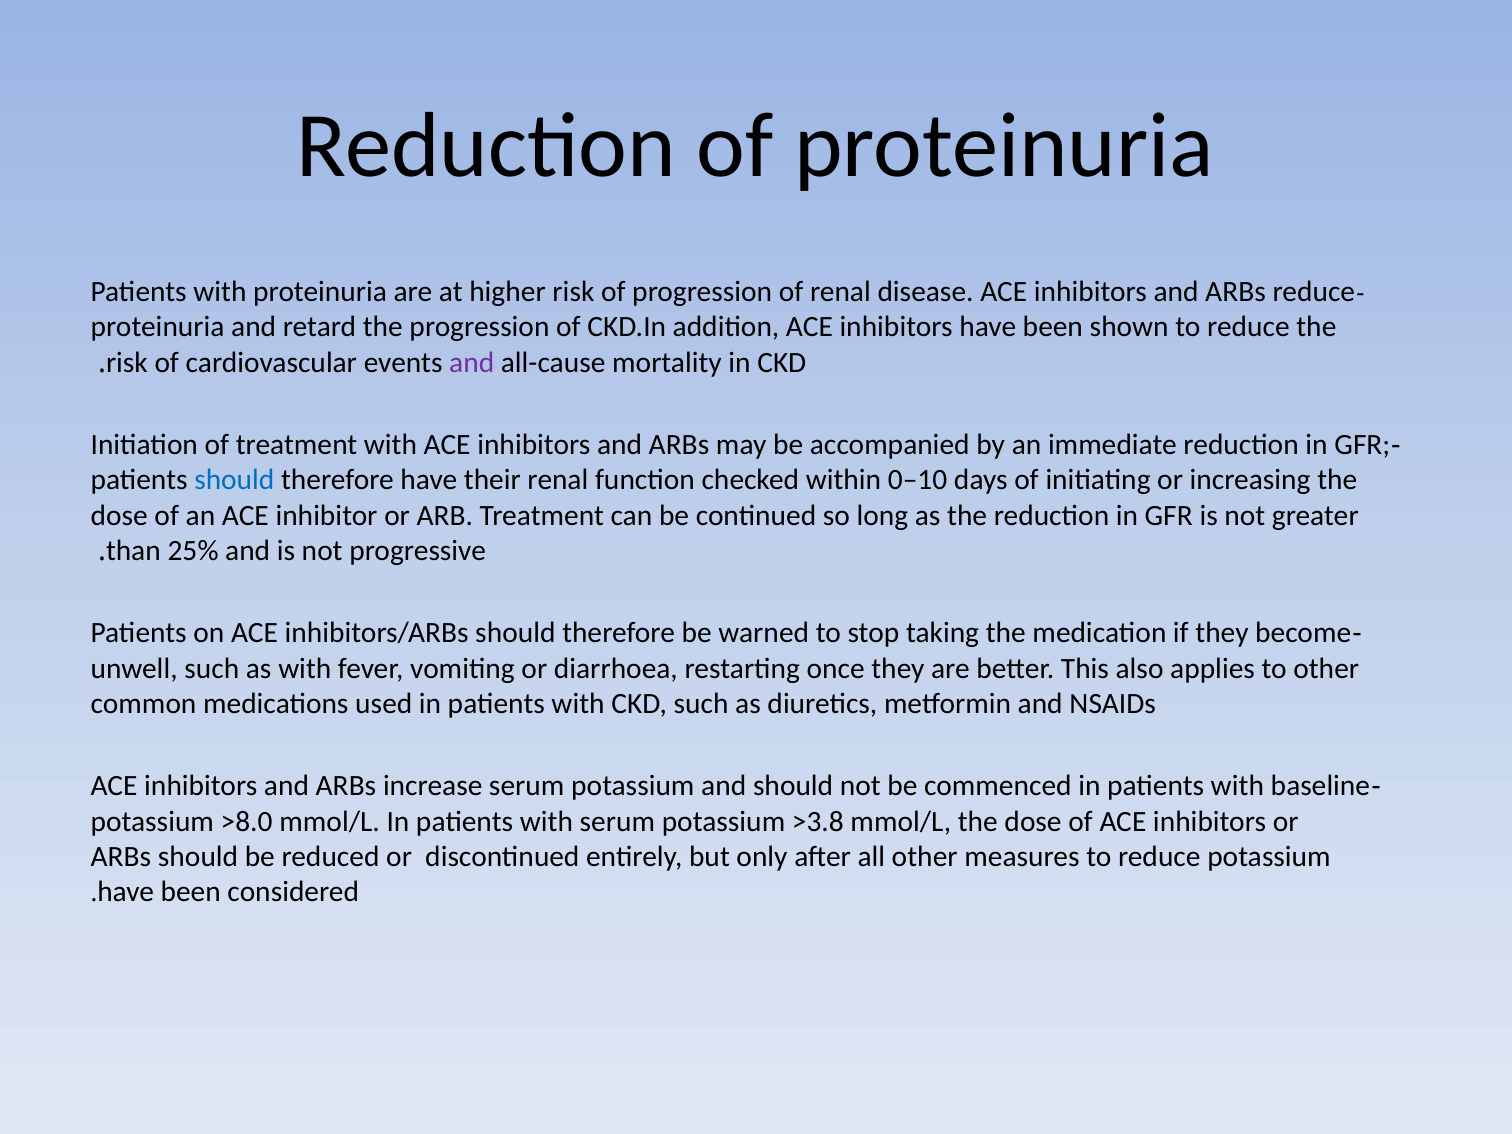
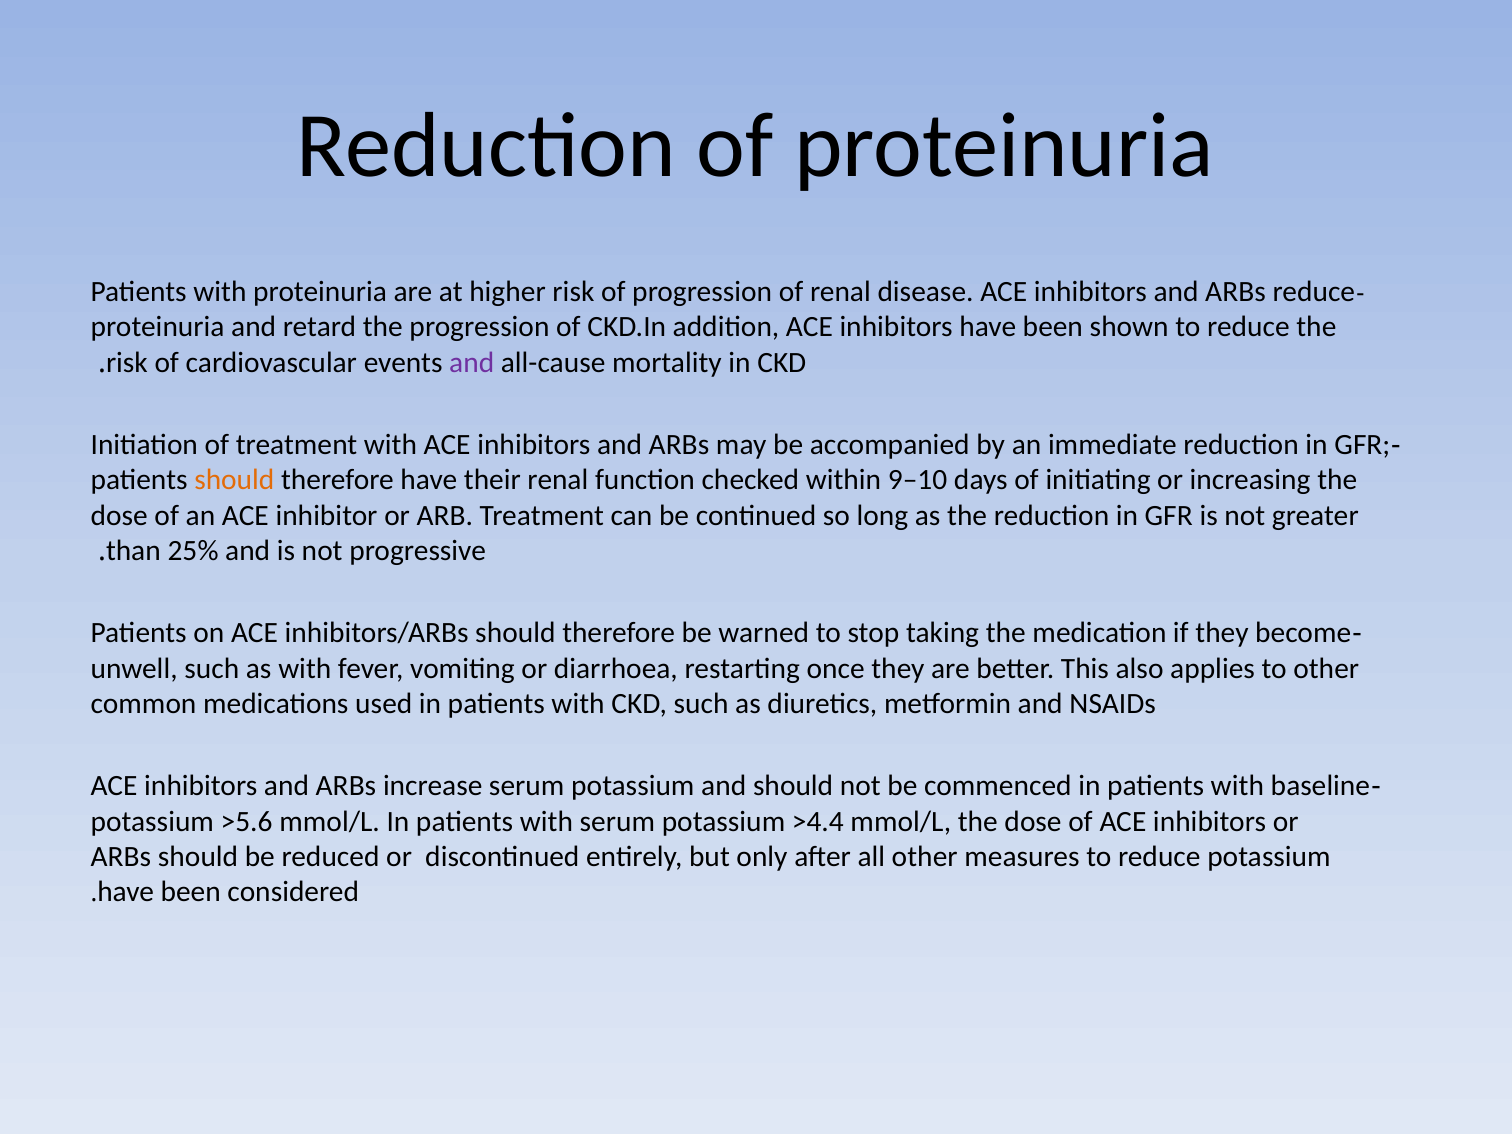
should at (234, 480) colour: blue -> orange
0–10: 0–10 -> 9–10
>8.0: >8.0 -> >5.6
>3.8: >3.8 -> >4.4
